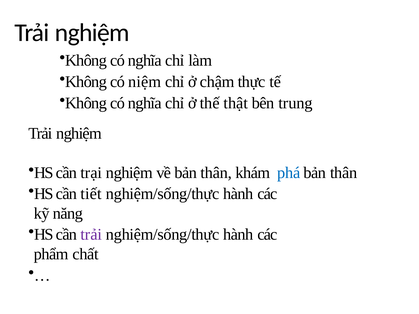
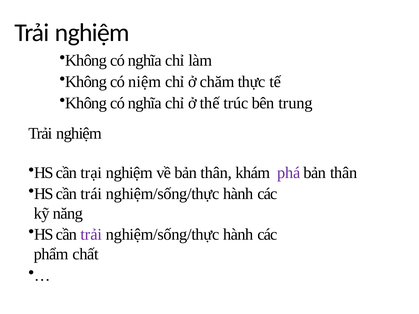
chậm: chậm -> chăm
thật: thật -> trúc
phá colour: blue -> purple
tiết: tiết -> trái
